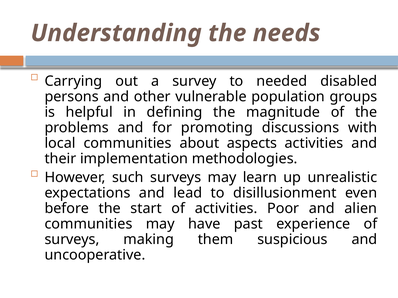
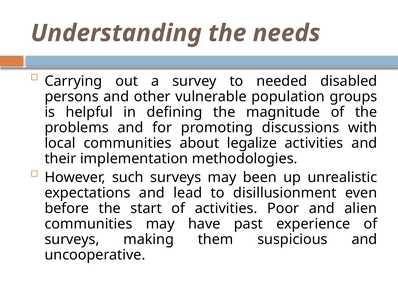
aspects: aspects -> legalize
learn: learn -> been
